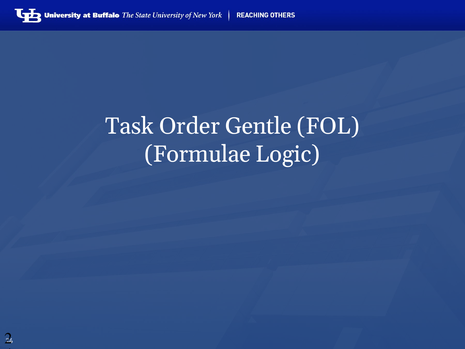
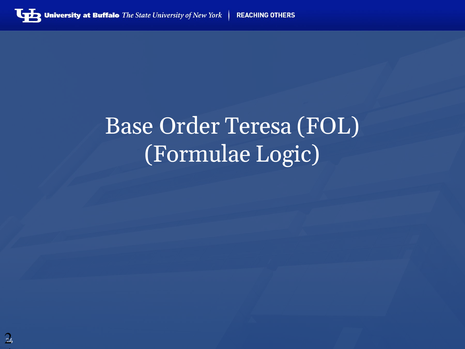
Task: Task -> Base
Gentle: Gentle -> Teresa
